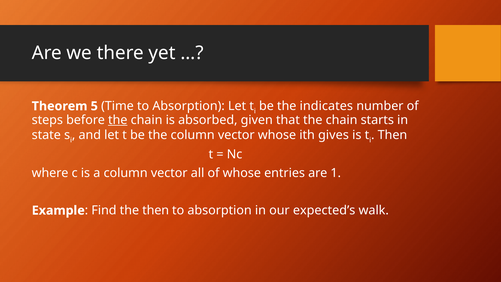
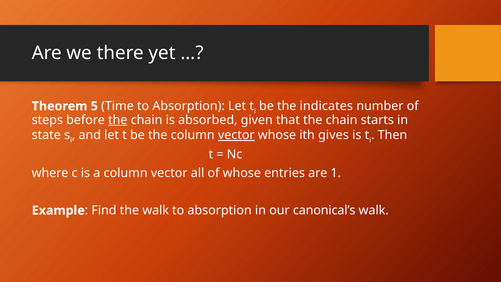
vector at (236, 135) underline: none -> present
the then: then -> walk
expected’s: expected’s -> canonical’s
